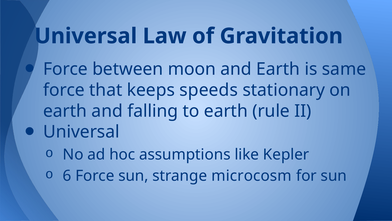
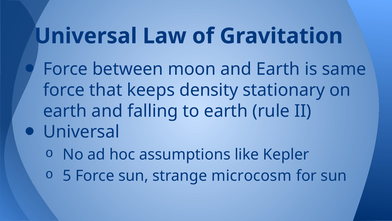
speeds: speeds -> density
6: 6 -> 5
